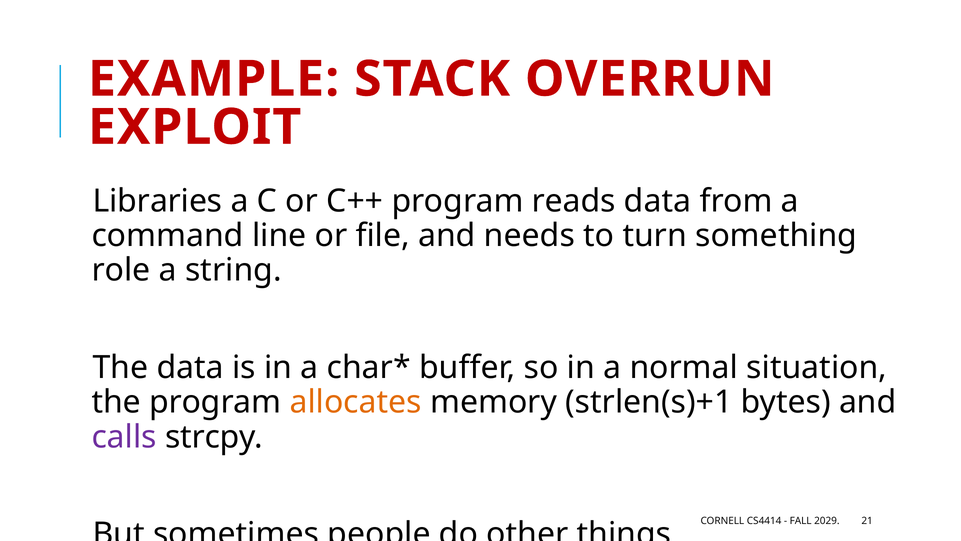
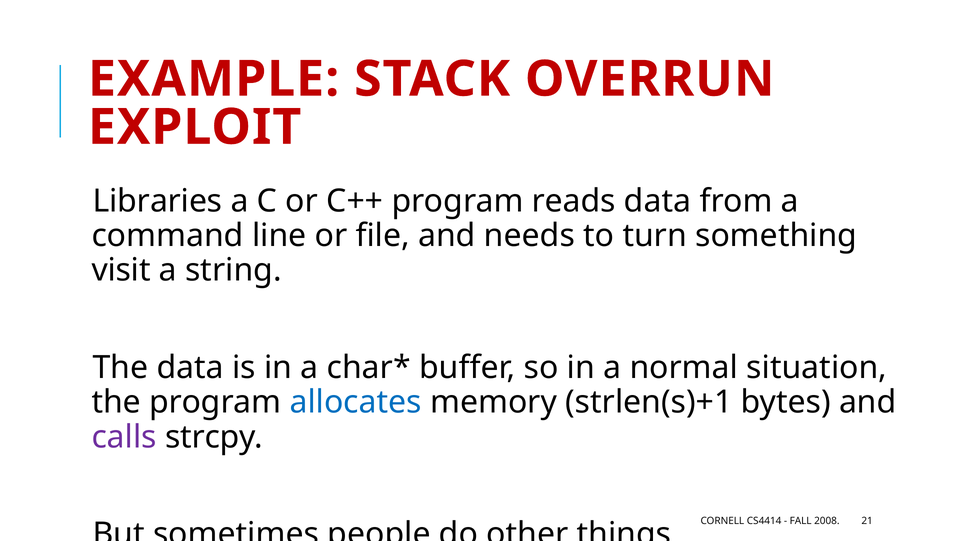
role: role -> visit
allocates colour: orange -> blue
2029: 2029 -> 2008
